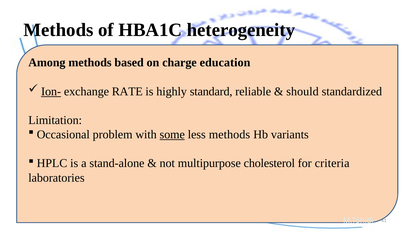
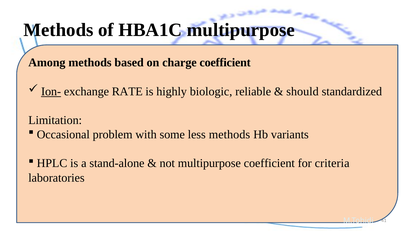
HBA1C heterogeneity: heterogeneity -> multipurpose
education at (225, 63): education -> coefficient
standard: standard -> biologic
some underline: present -> none
multipurpose cholesterol: cholesterol -> coefficient
